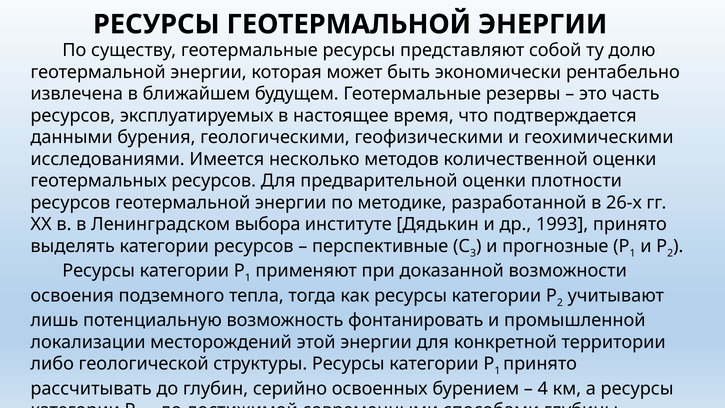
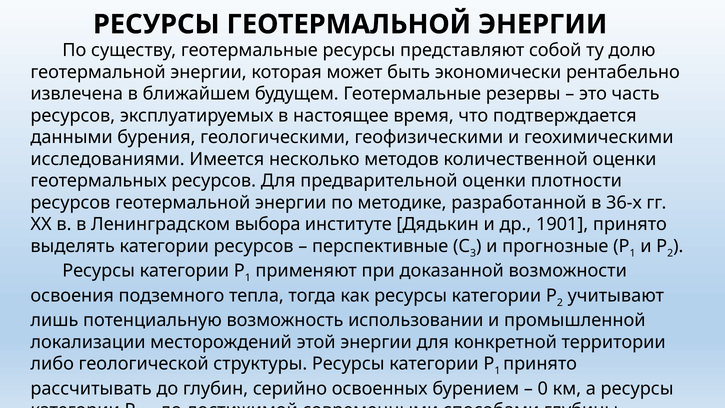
26-х: 26-х -> 36-х
1993: 1993 -> 1901
фонтанировать: фонтанировать -> использовании
4: 4 -> 0
